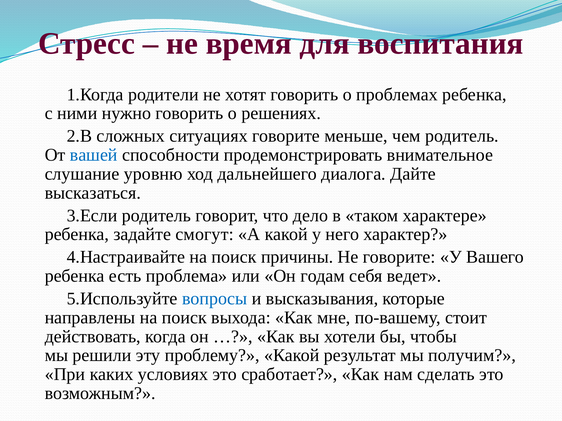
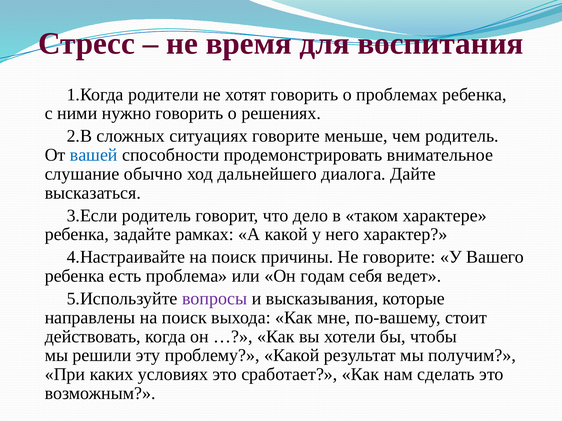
уровню: уровню -> обычно
смогут: смогут -> рамках
вопросы colour: blue -> purple
